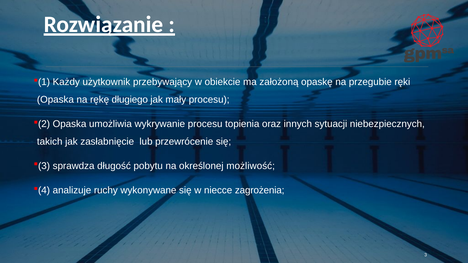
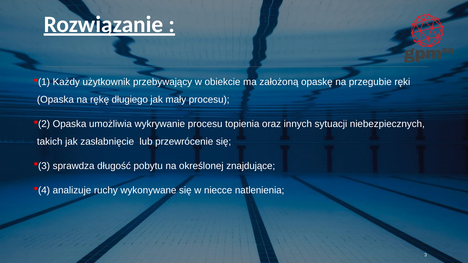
możliwość: możliwość -> znajdujące
zagrożenia: zagrożenia -> natlenienia
